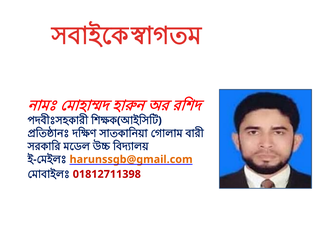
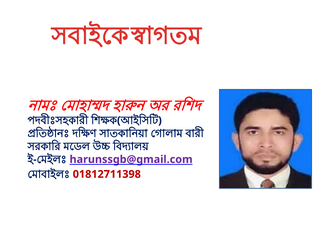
harunssgb@gmail.com colour: orange -> purple
